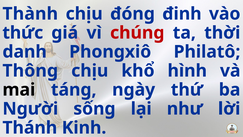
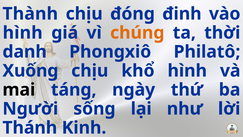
thức at (23, 33): thức -> hình
chúng colour: red -> orange
Thông: Thông -> Xuống
